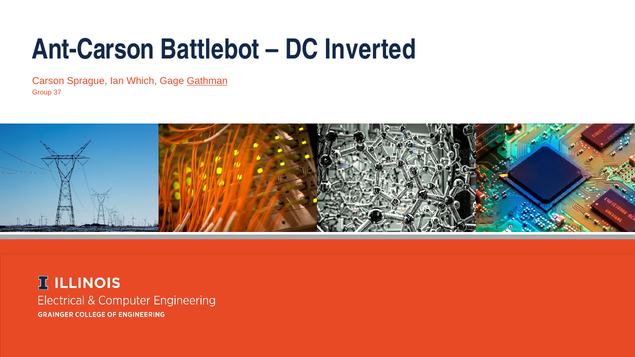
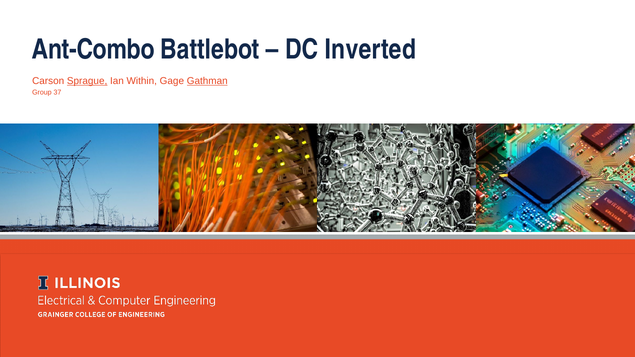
Ant-Carson: Ant-Carson -> Ant-Combo
Sprague underline: none -> present
Which: Which -> Within
